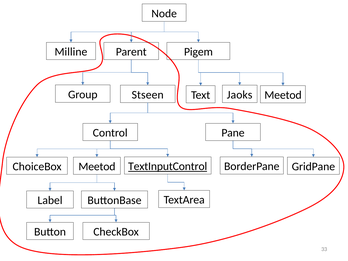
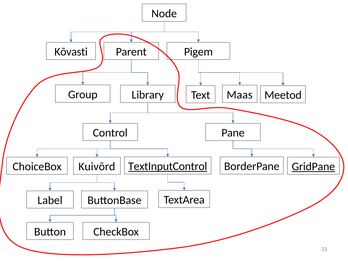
Milline: Milline -> Kõvasti
Stseen: Stseen -> Library
Jaoks: Jaoks -> Maas
GridPane underline: none -> present
ChoiceBox Meetod: Meetod -> Kuivõrd
